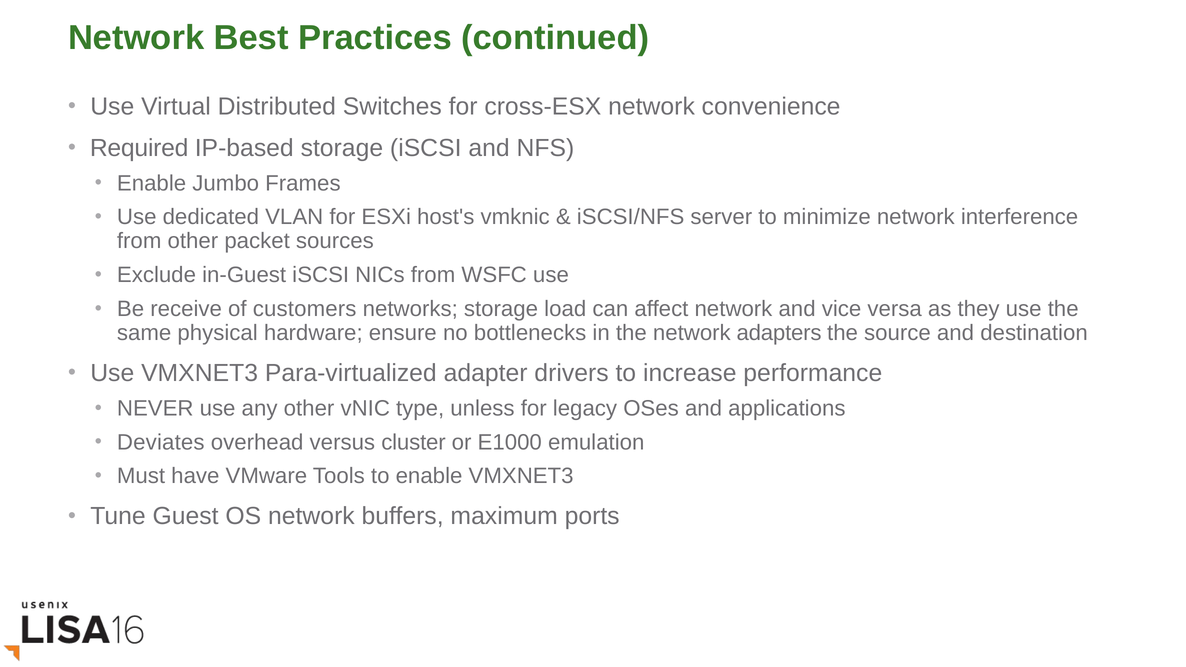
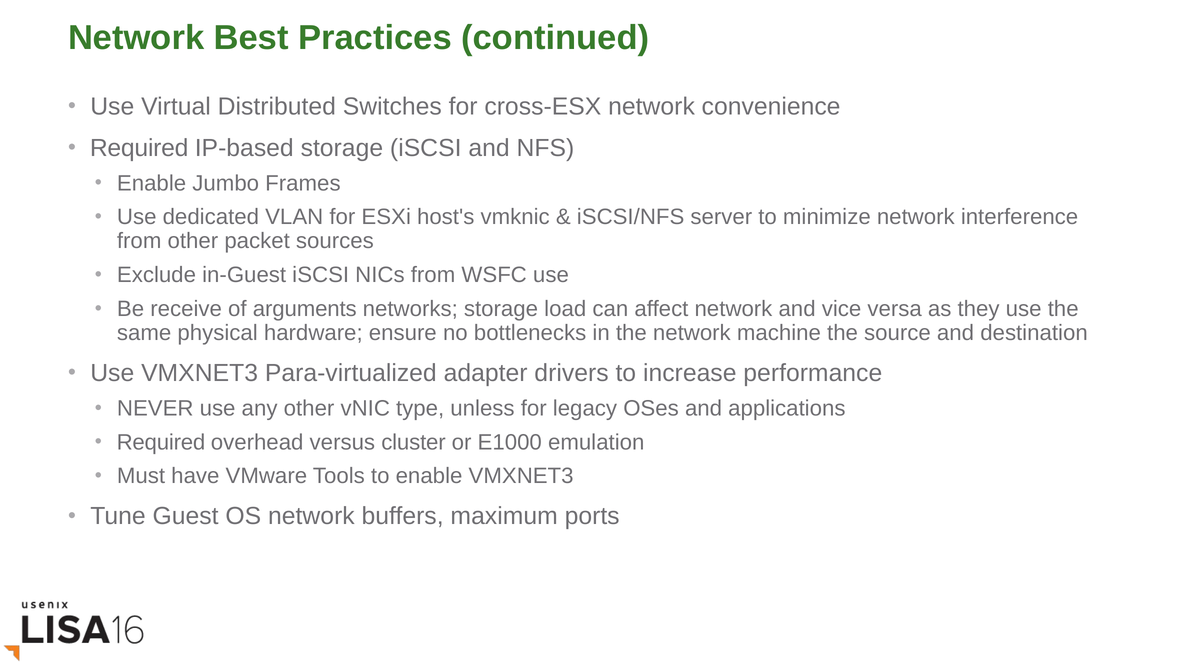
customers: customers -> arguments
adapters: adapters -> machine
Deviates at (161, 442): Deviates -> Required
